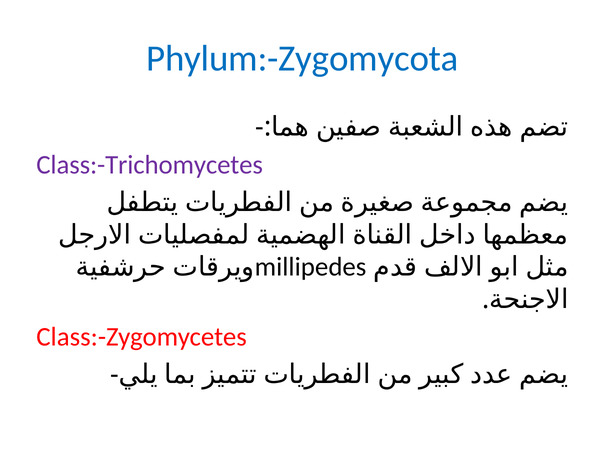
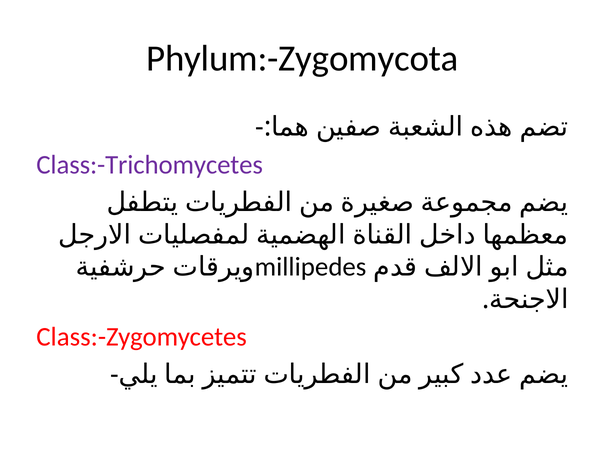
Phylum:-Zygomycota colour: blue -> black
